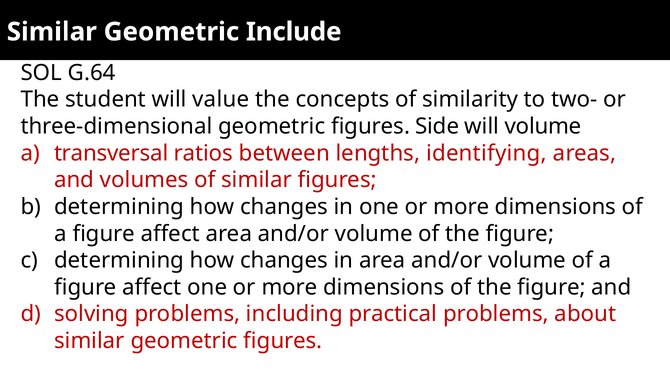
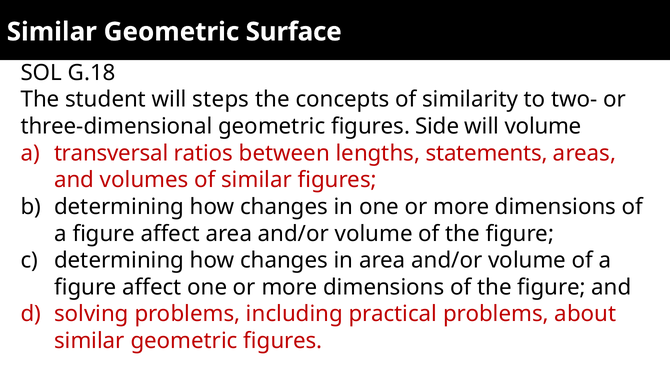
Include: Include -> Surface
G.64: G.64 -> G.18
value: value -> steps
identifying: identifying -> statements
